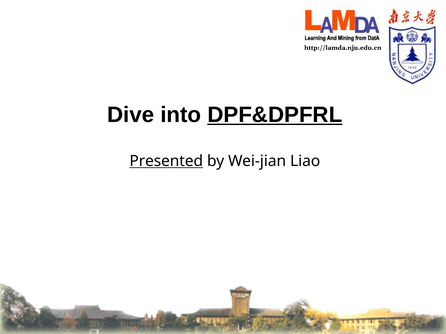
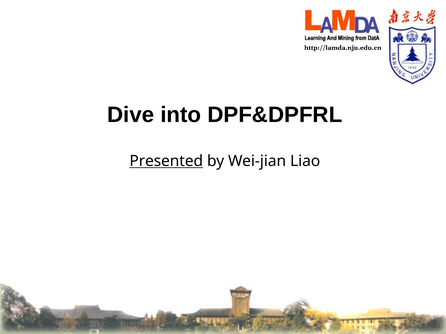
DPF&DPFRL underline: present -> none
